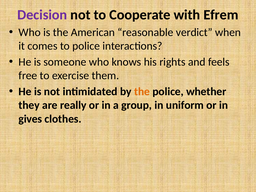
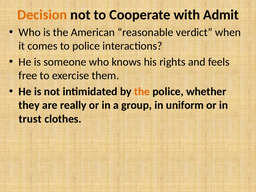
Decision colour: purple -> orange
Efrem: Efrem -> Admit
gives: gives -> trust
